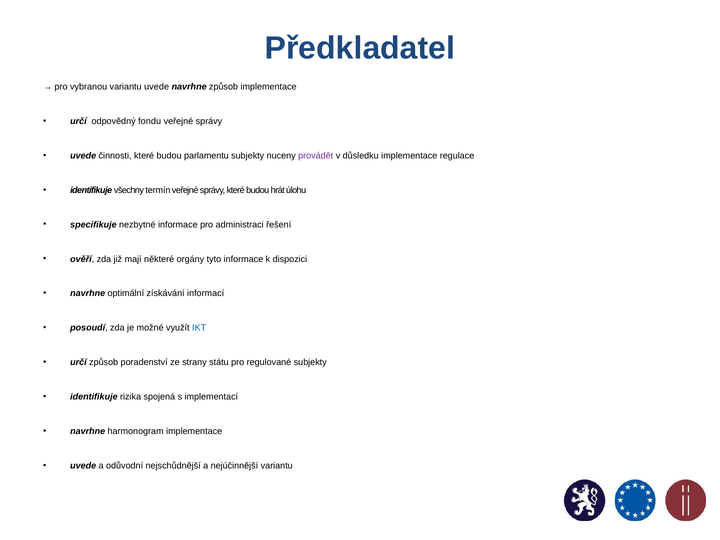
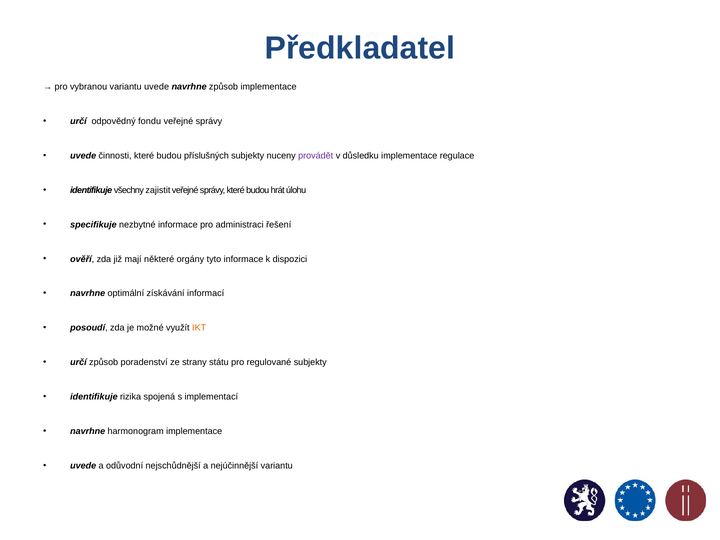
parlamentu: parlamentu -> příslušných
termín: termín -> zajistit
IKT colour: blue -> orange
